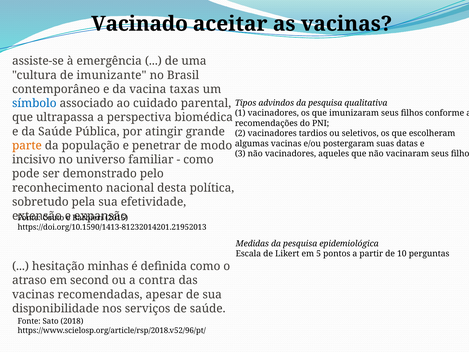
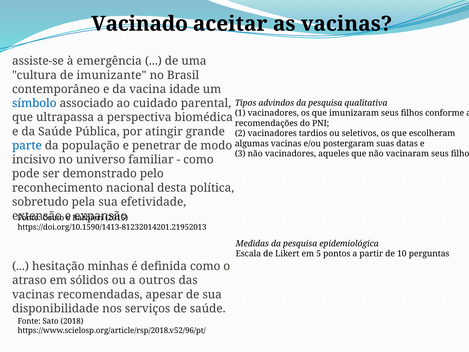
taxas: taxas -> idade
parte colour: orange -> blue
second: second -> sólidos
contra: contra -> outros
